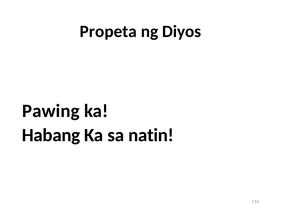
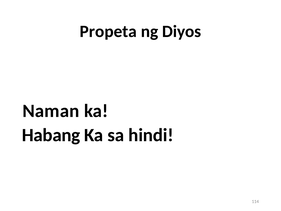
Pawing: Pawing -> Naman
natin: natin -> hindi
